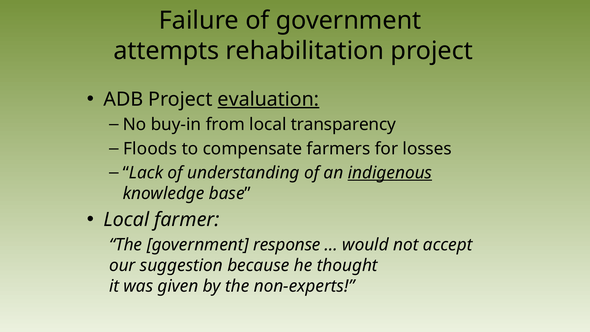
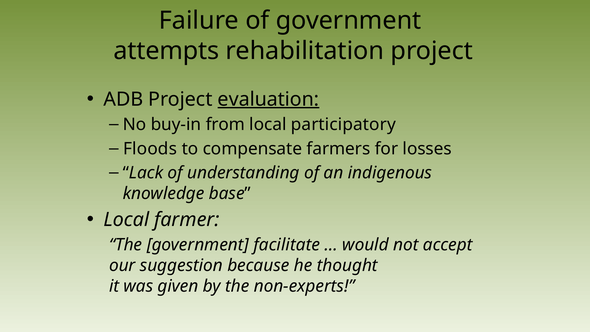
transparency: transparency -> participatory
indigenous underline: present -> none
response: response -> facilitate
